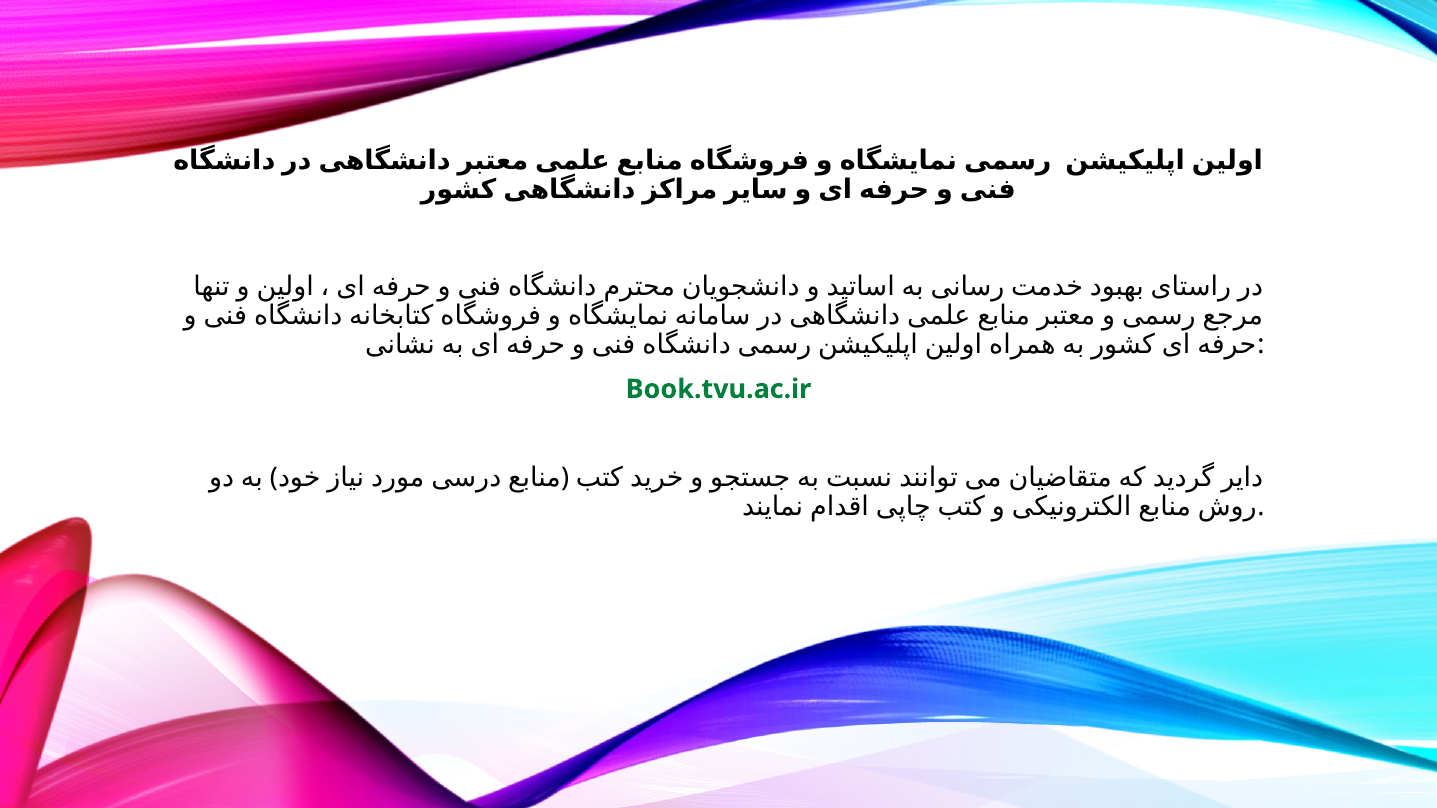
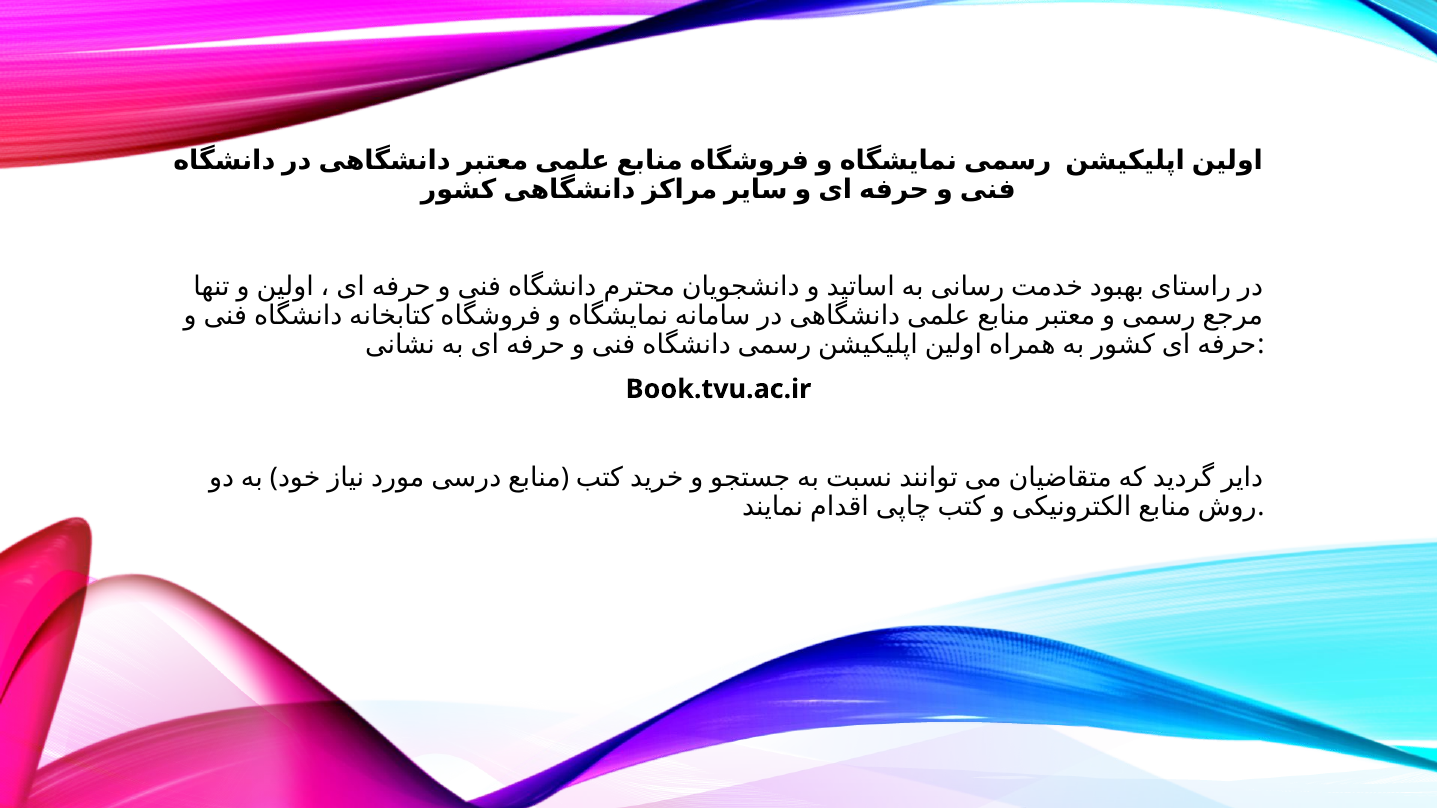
Book.tvu.ac.ir colour: green -> black
